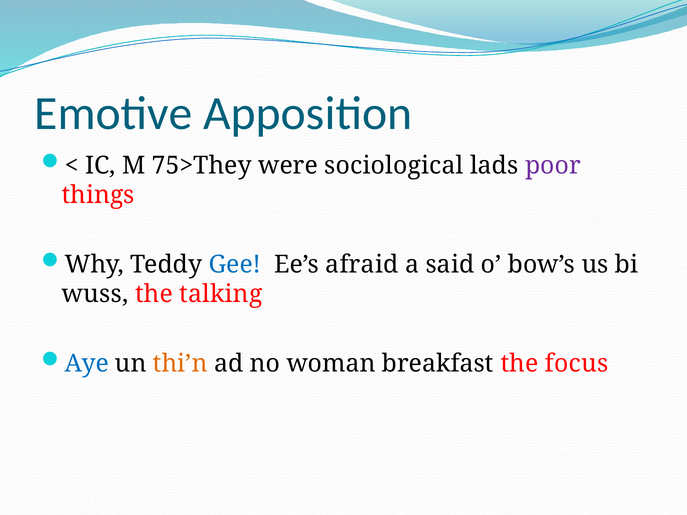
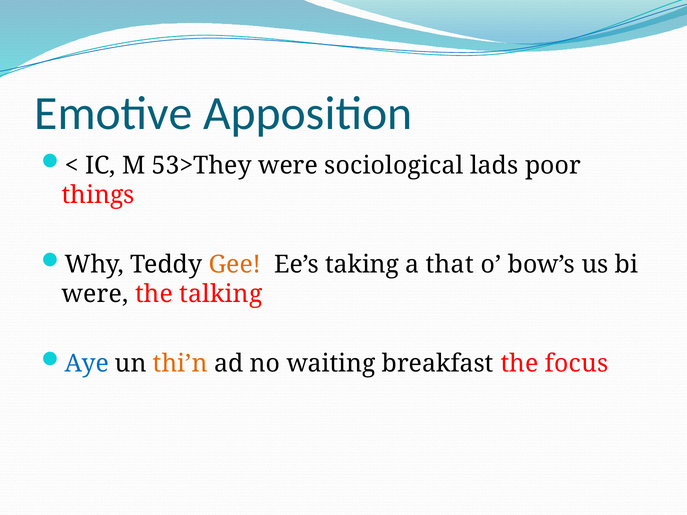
75>They: 75>They -> 53>They
poor colour: purple -> black
Gee colour: blue -> orange
afraid: afraid -> taking
said: said -> that
wuss at (95, 294): wuss -> were
woman: woman -> waiting
